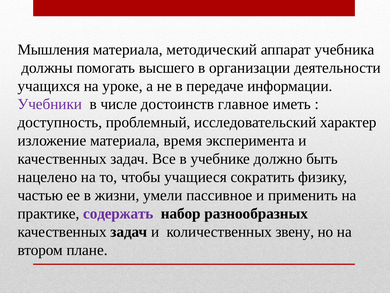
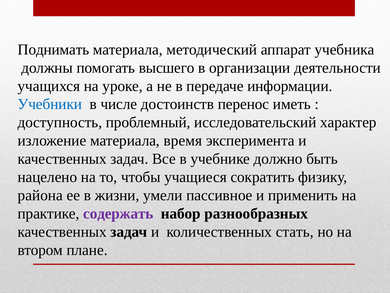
Мышления: Мышления -> Поднимать
Учебники colour: purple -> blue
главное: главное -> перенос
частью: частью -> района
звену: звену -> стать
